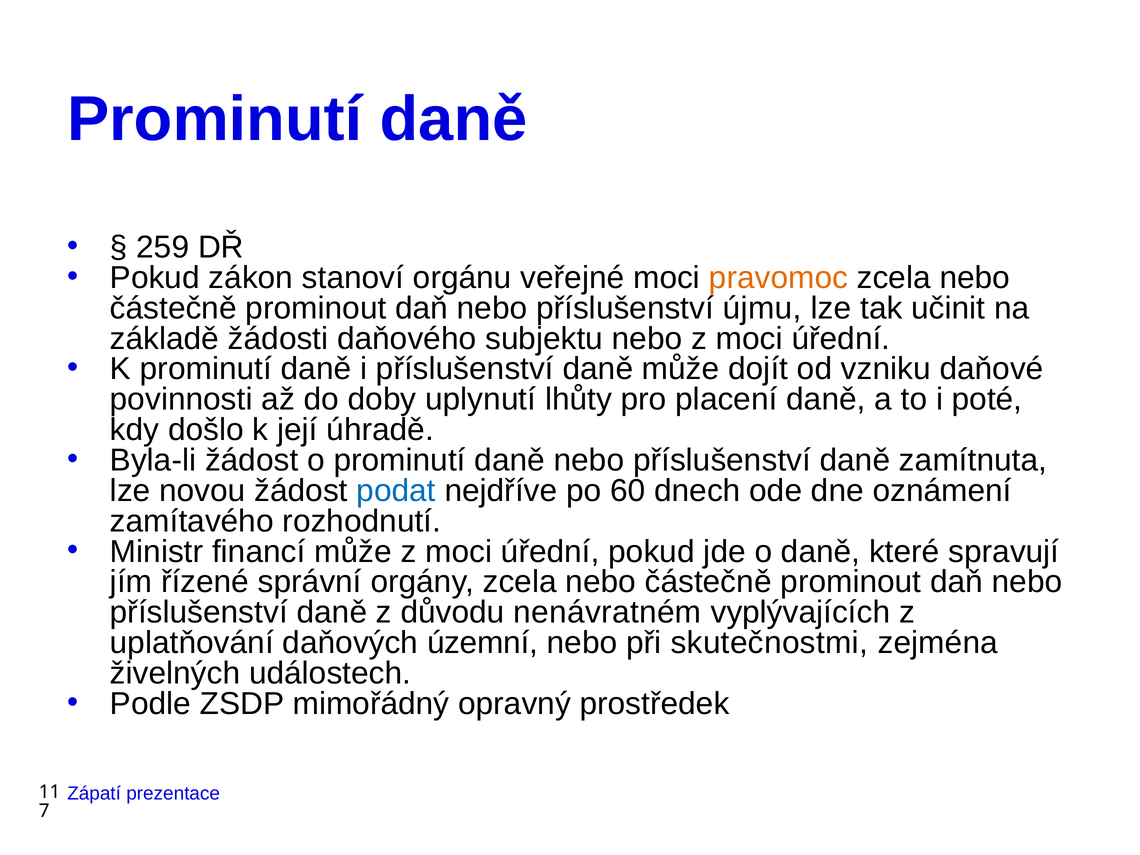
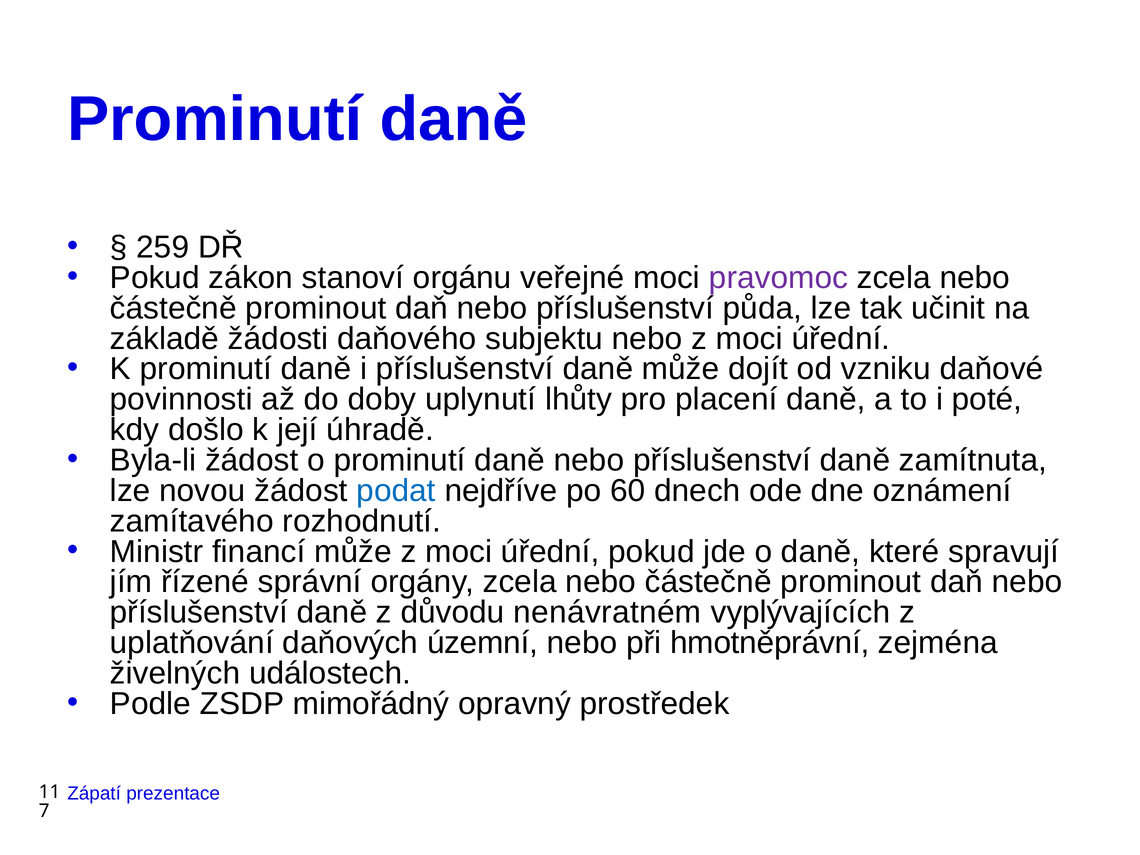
pravomoc colour: orange -> purple
újmu: újmu -> půda
skutečnostmi: skutečnostmi -> hmotněprávní
